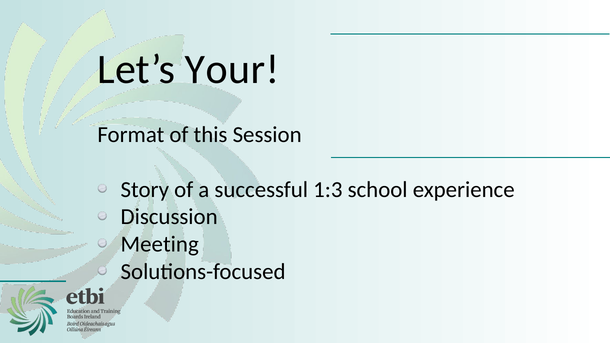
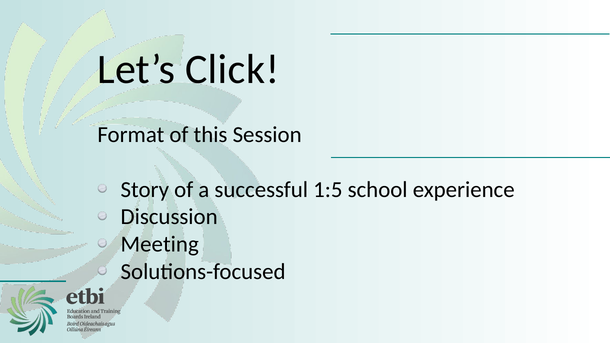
Your: Your -> Click
1:3: 1:3 -> 1:5
